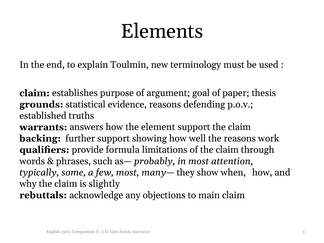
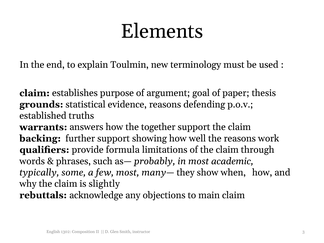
element: element -> together
attention: attention -> academic
